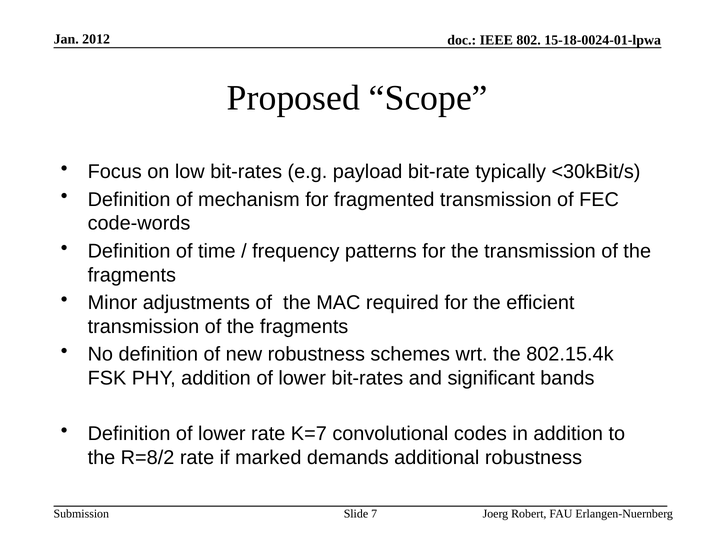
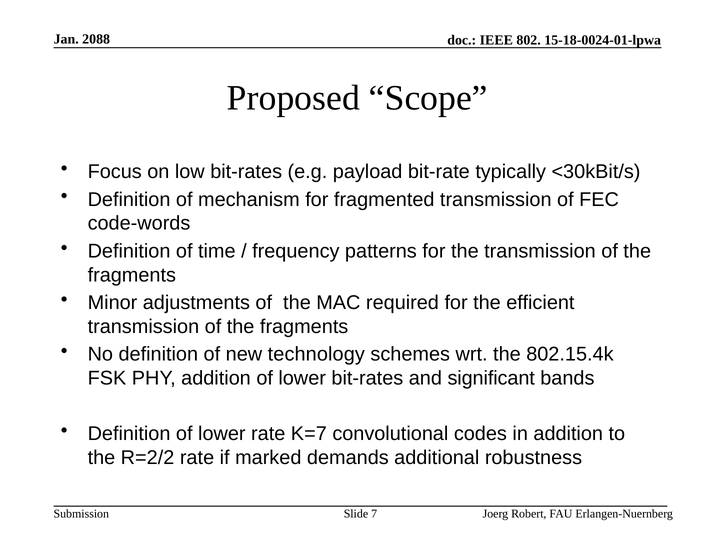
2012: 2012 -> 2088
new robustness: robustness -> technology
R=8/2: R=8/2 -> R=2/2
